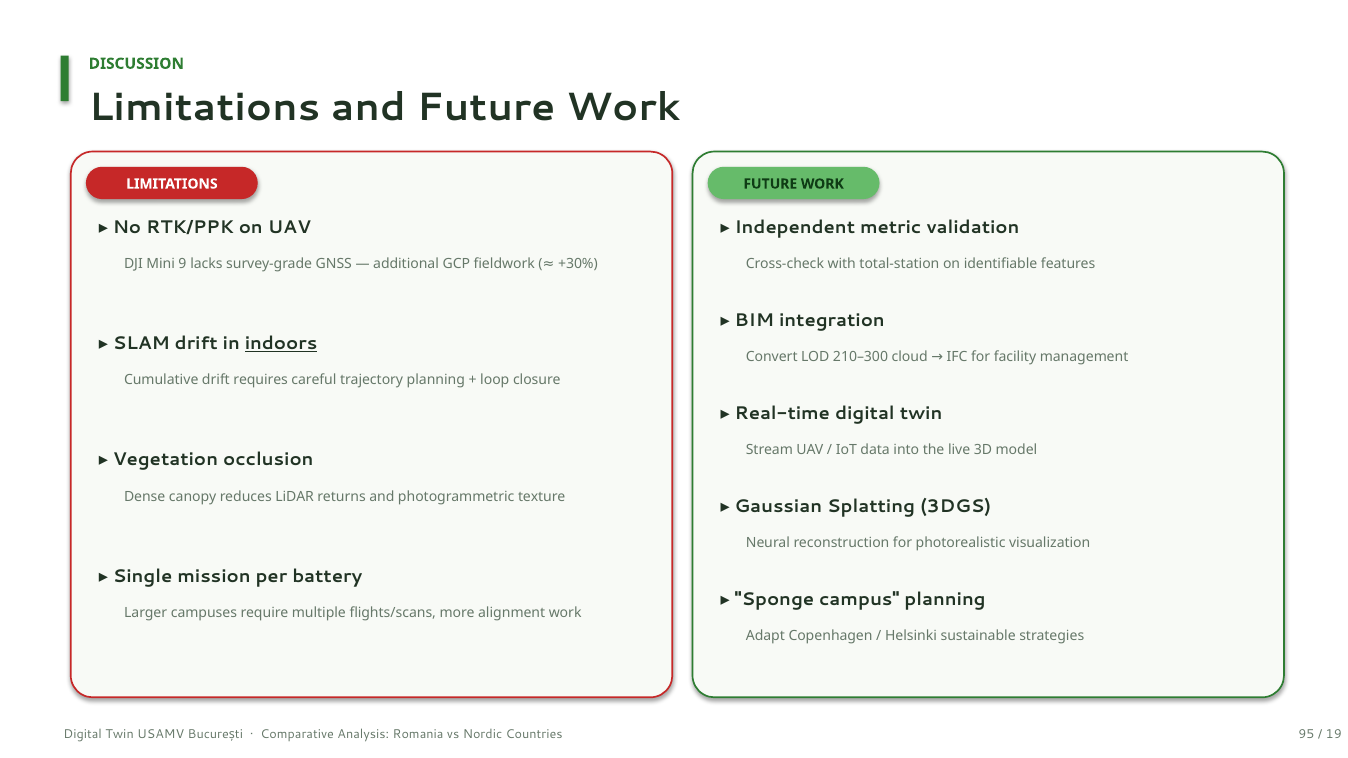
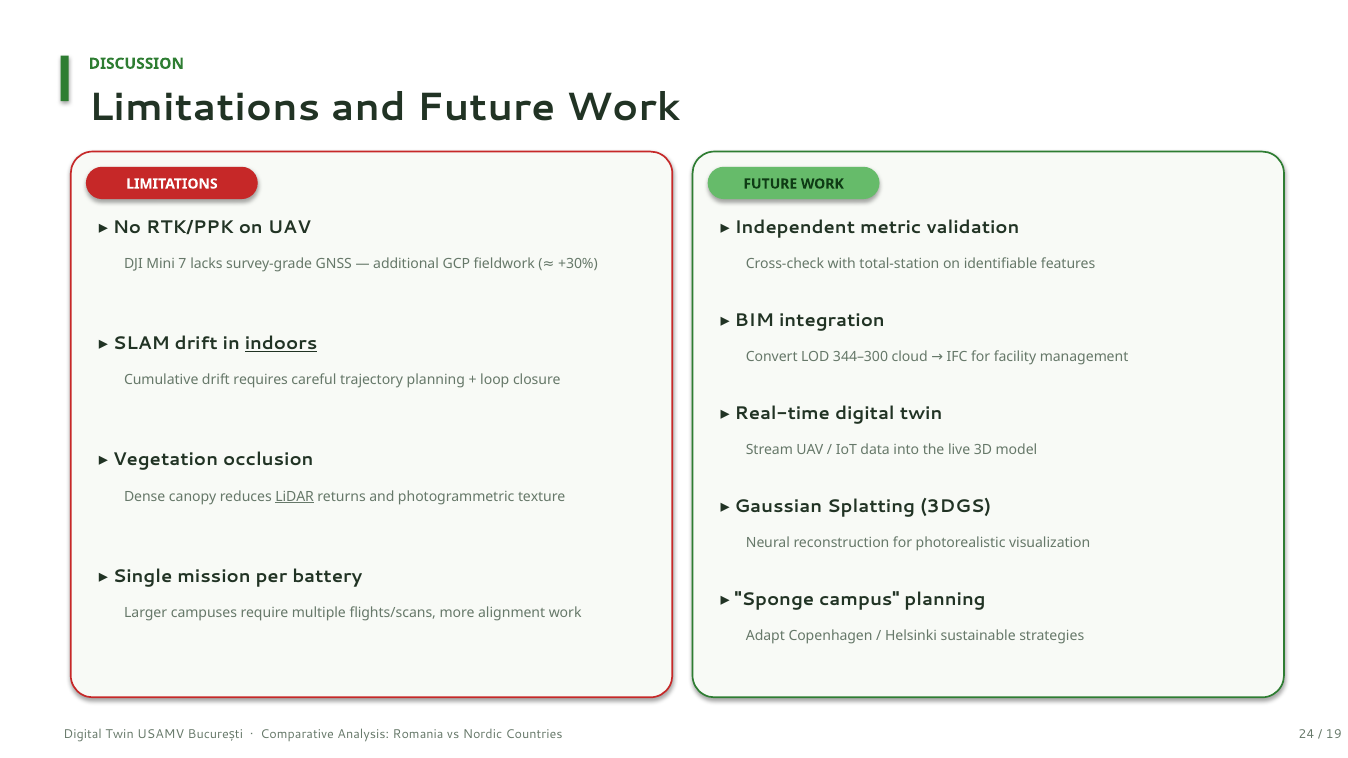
9: 9 -> 7
210–300: 210–300 -> 344–300
LiDAR underline: none -> present
95: 95 -> 24
